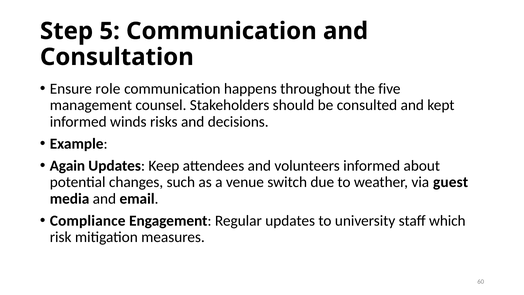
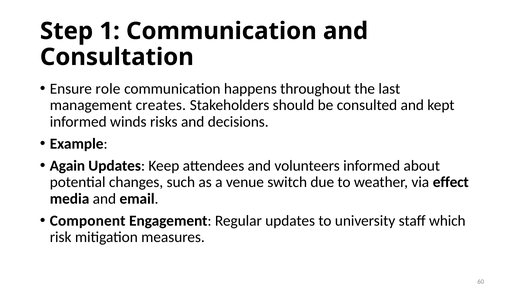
5: 5 -> 1
five: five -> last
counsel: counsel -> creates
guest: guest -> effect
Compliance: Compliance -> Component
